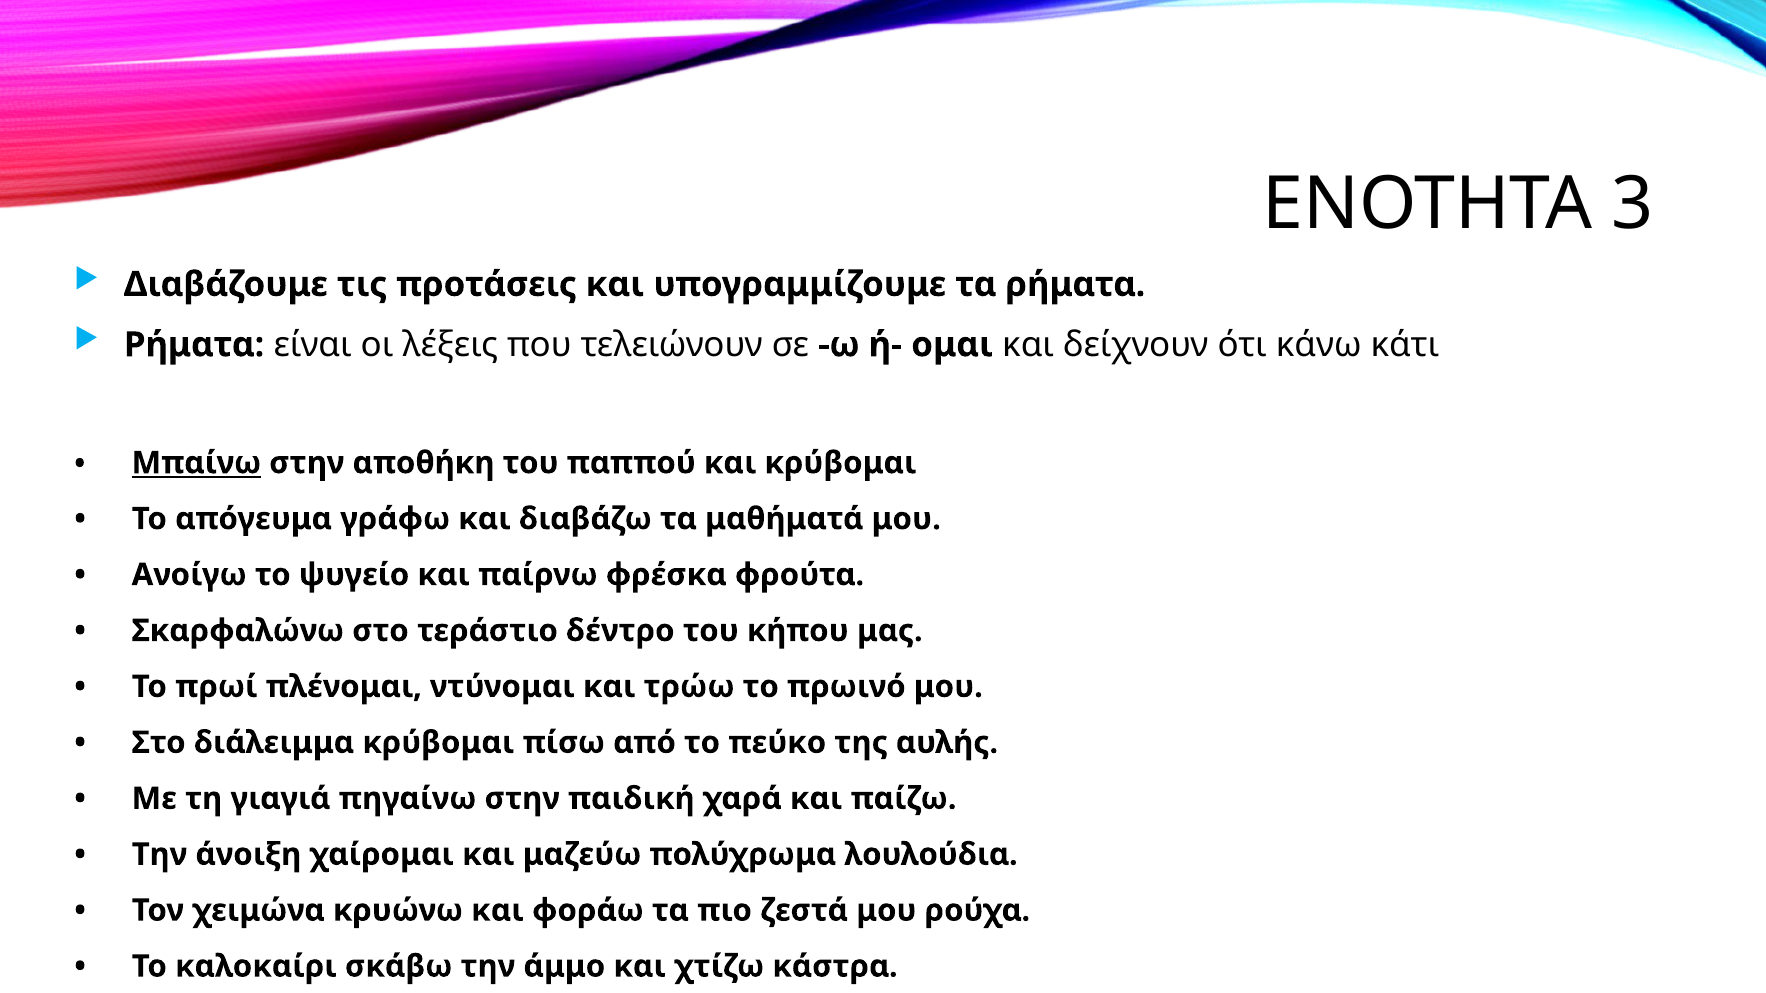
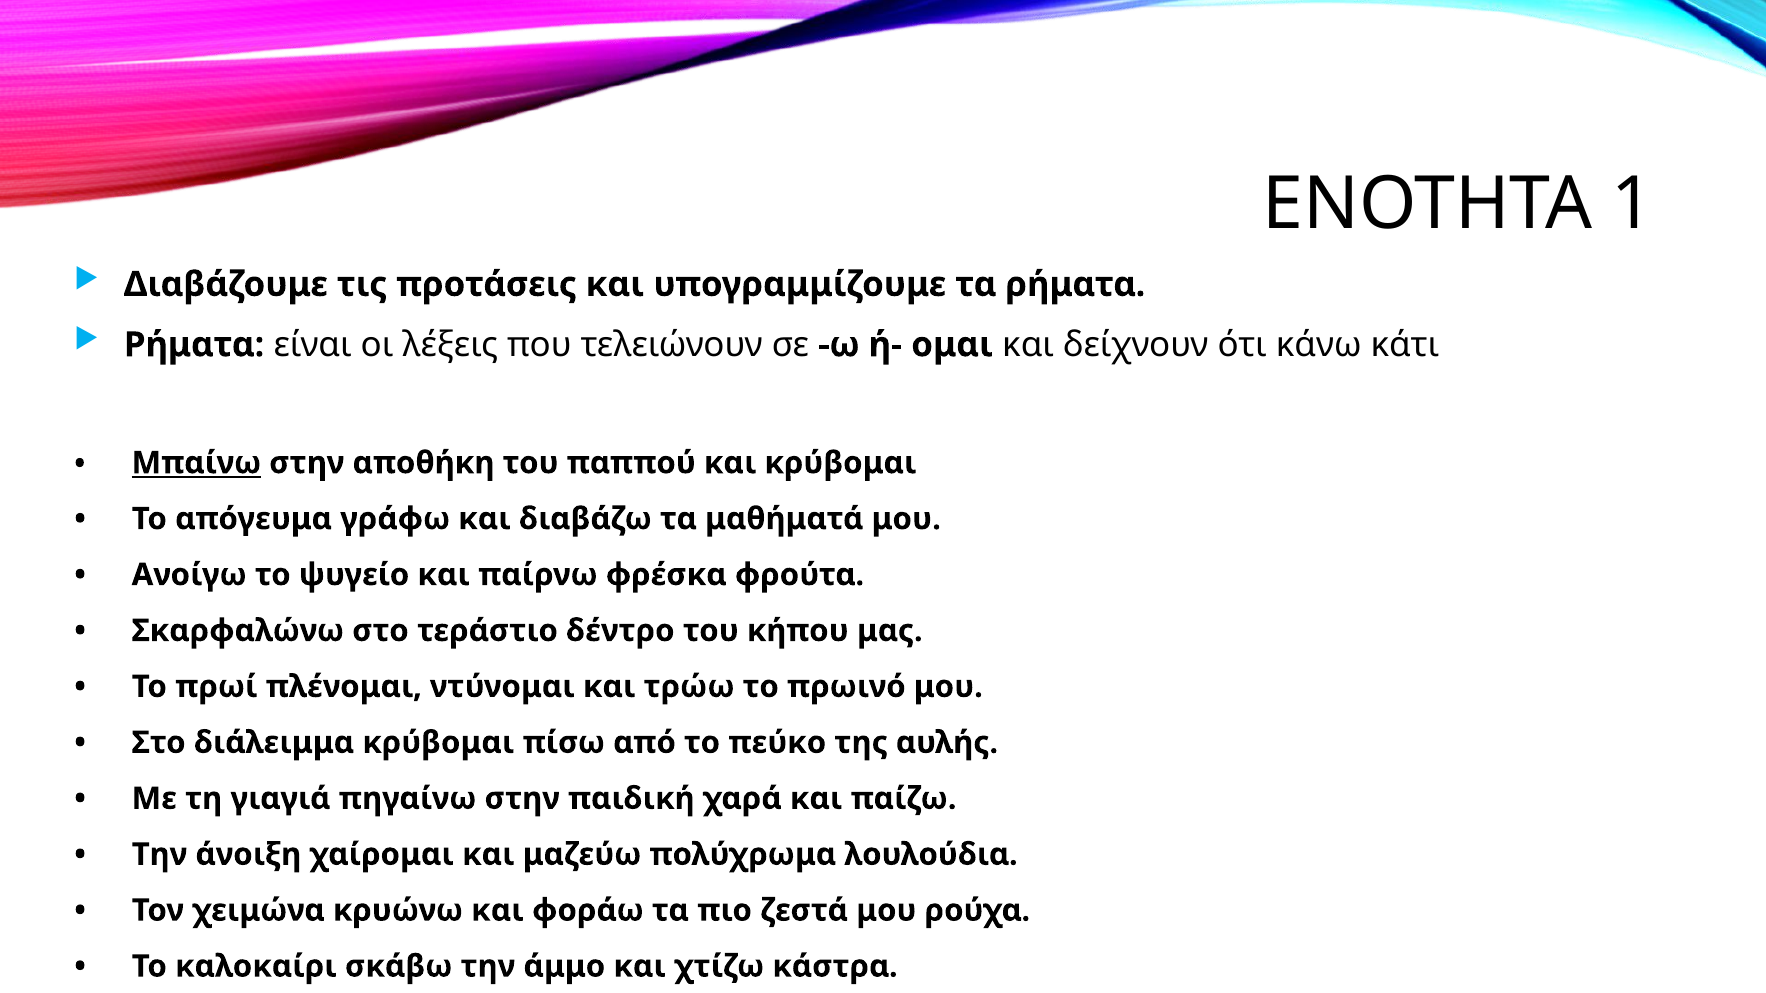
3: 3 -> 1
